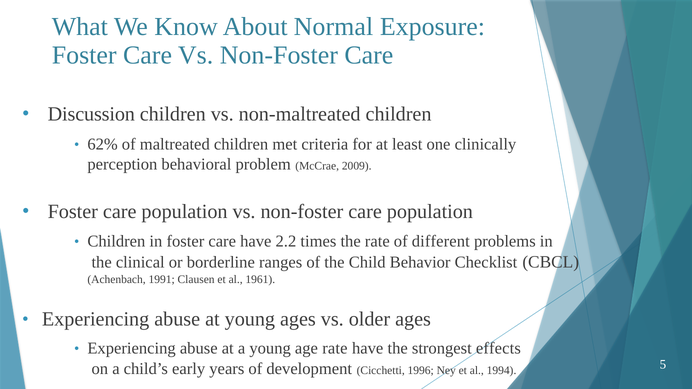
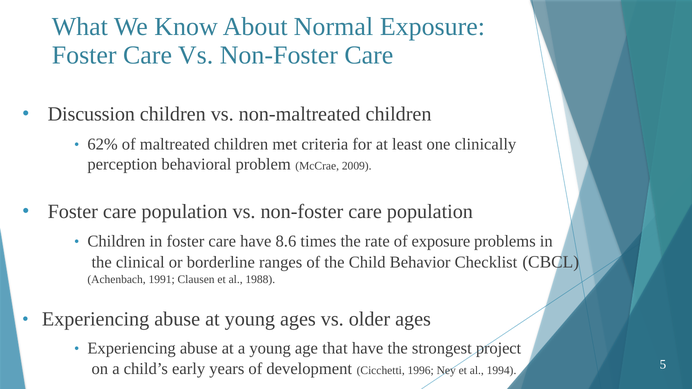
2.2: 2.2 -> 8.6
of different: different -> exposure
1961: 1961 -> 1988
age rate: rate -> that
effects: effects -> project
